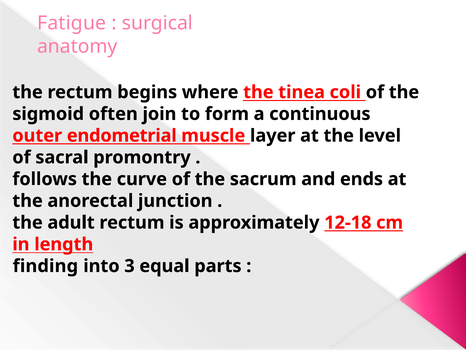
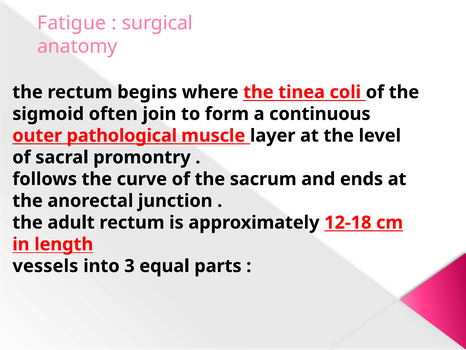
endometrial: endometrial -> pathological
finding: finding -> vessels
